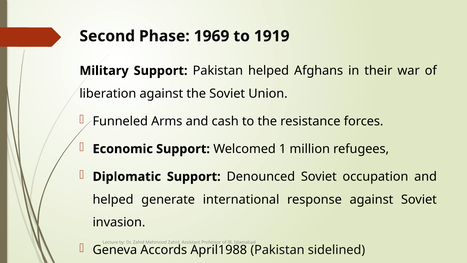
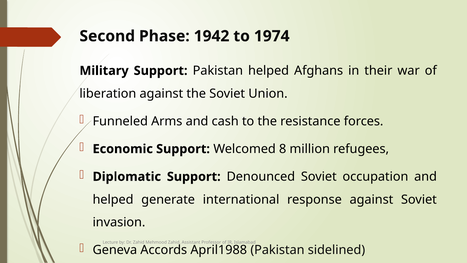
1969: 1969 -> 1942
1919: 1919 -> 1974
1: 1 -> 8
